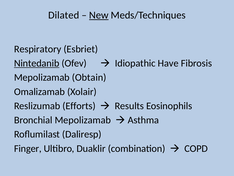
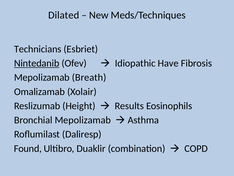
New underline: present -> none
Respiratory: Respiratory -> Technicians
Obtain: Obtain -> Breath
Efforts: Efforts -> Height
Finger: Finger -> Found
